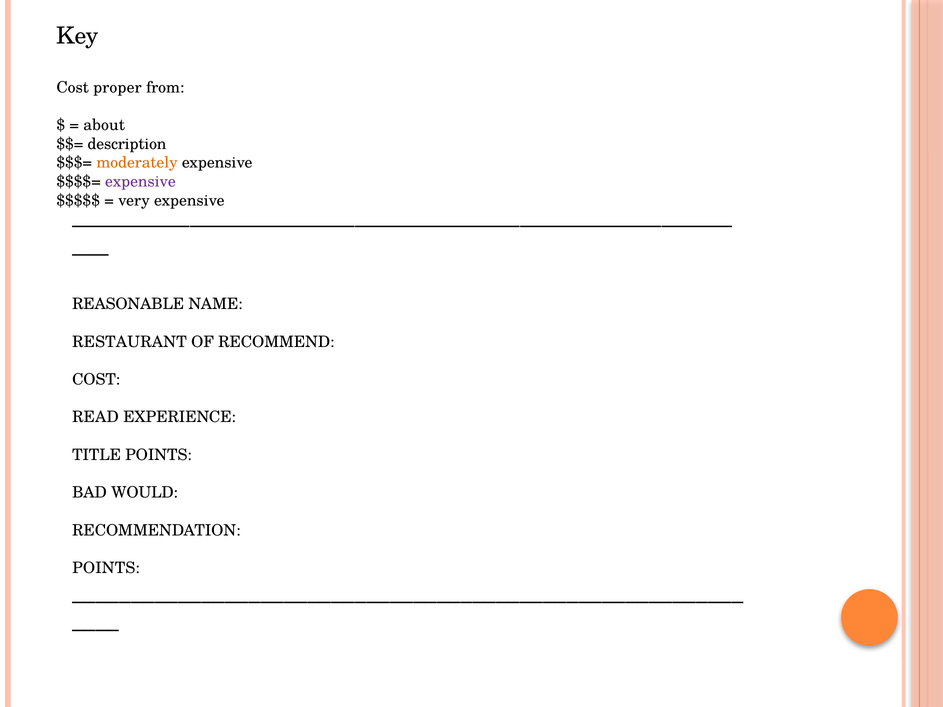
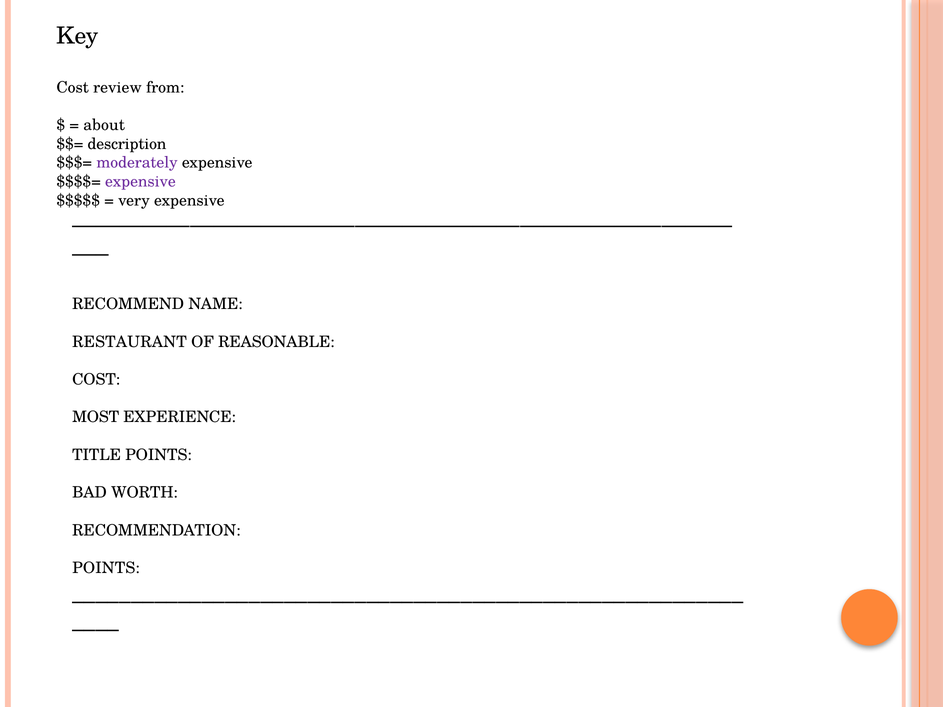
proper: proper -> review
moderately colour: orange -> purple
REASONABLE: REASONABLE -> RECOMMEND
RECOMMEND: RECOMMEND -> REASONABLE
READ: READ -> MOST
WOULD: WOULD -> WORTH
